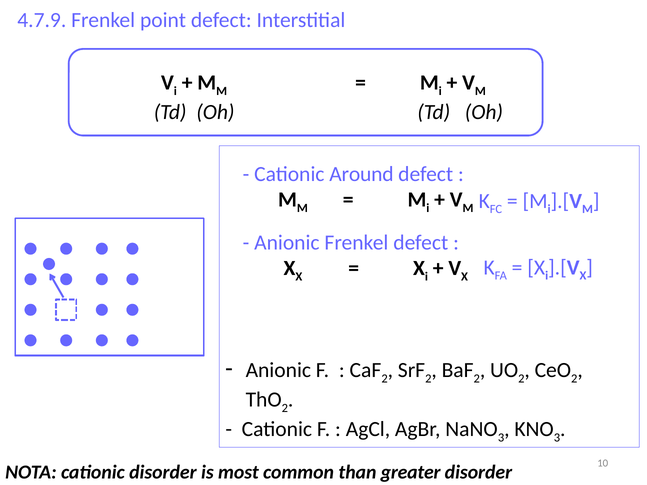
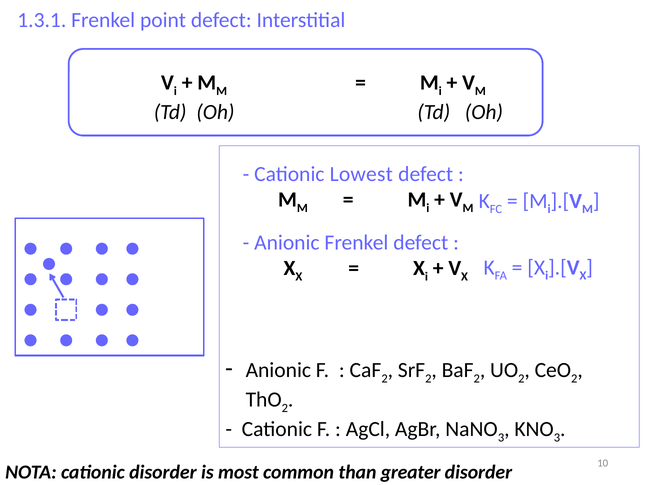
4.7.9: 4.7.9 -> 1.3.1
Around: Around -> Lowest
